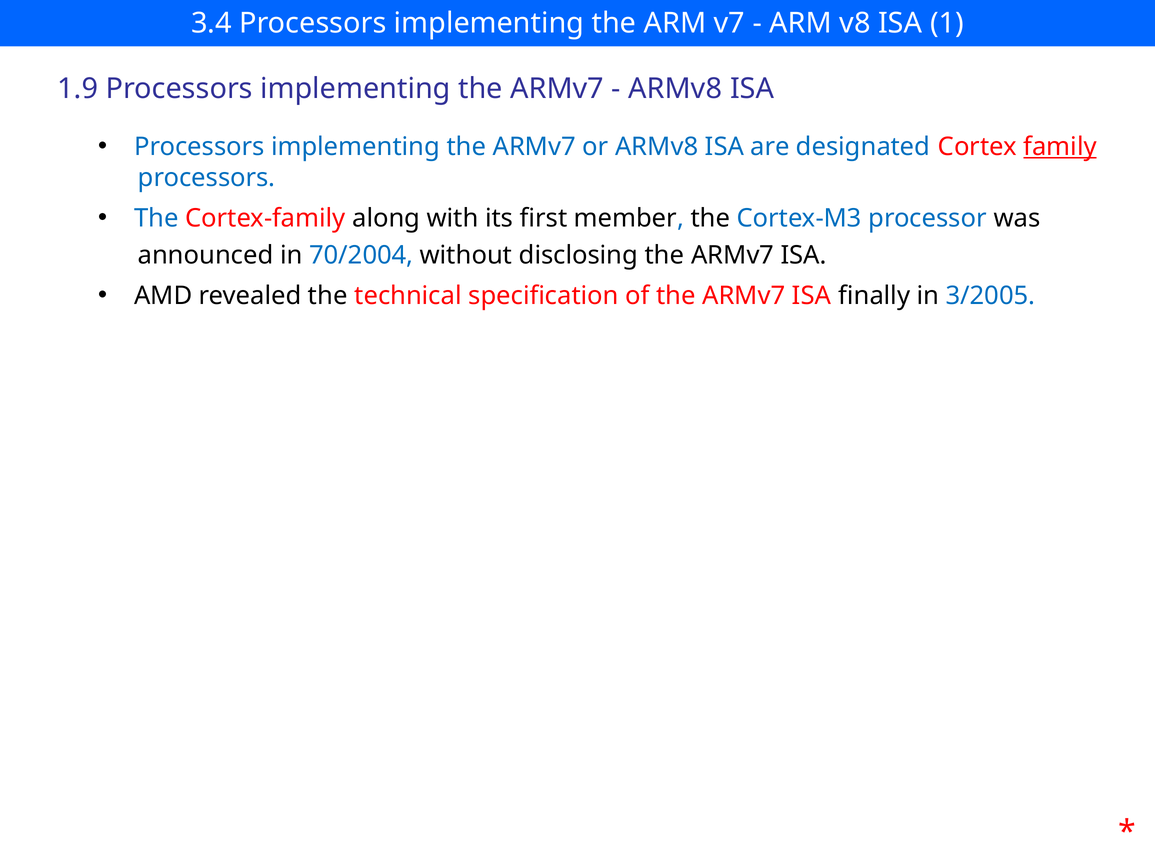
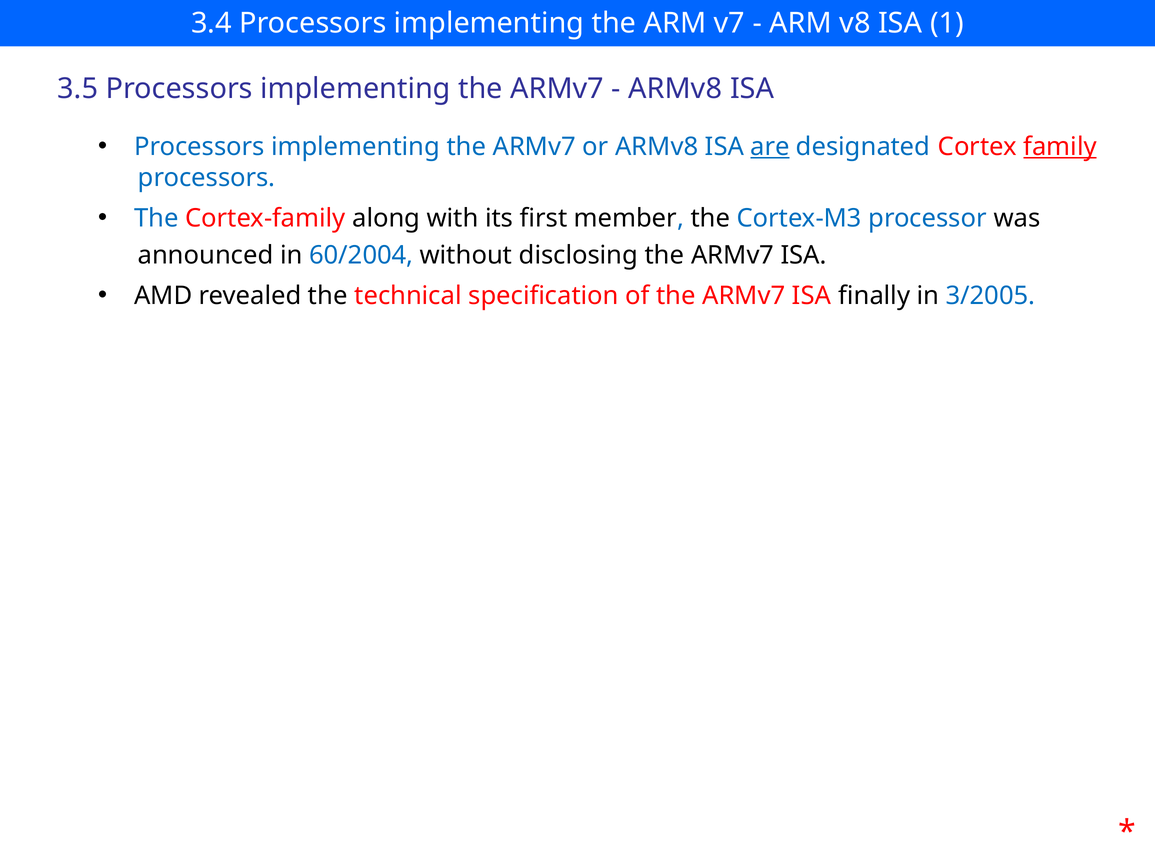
1.9: 1.9 -> 3.5
are underline: none -> present
70/2004: 70/2004 -> 60/2004
